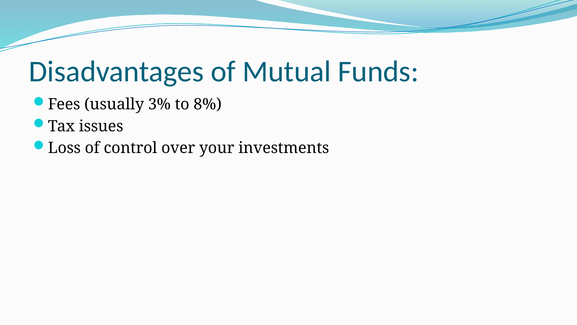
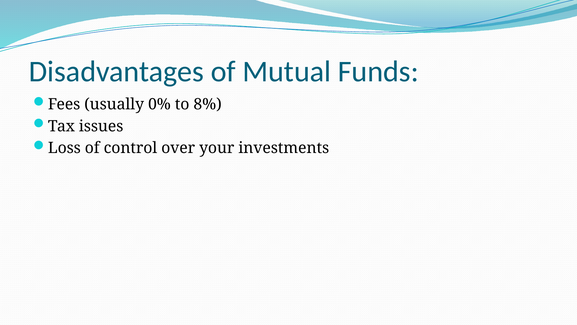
3%: 3% -> 0%
